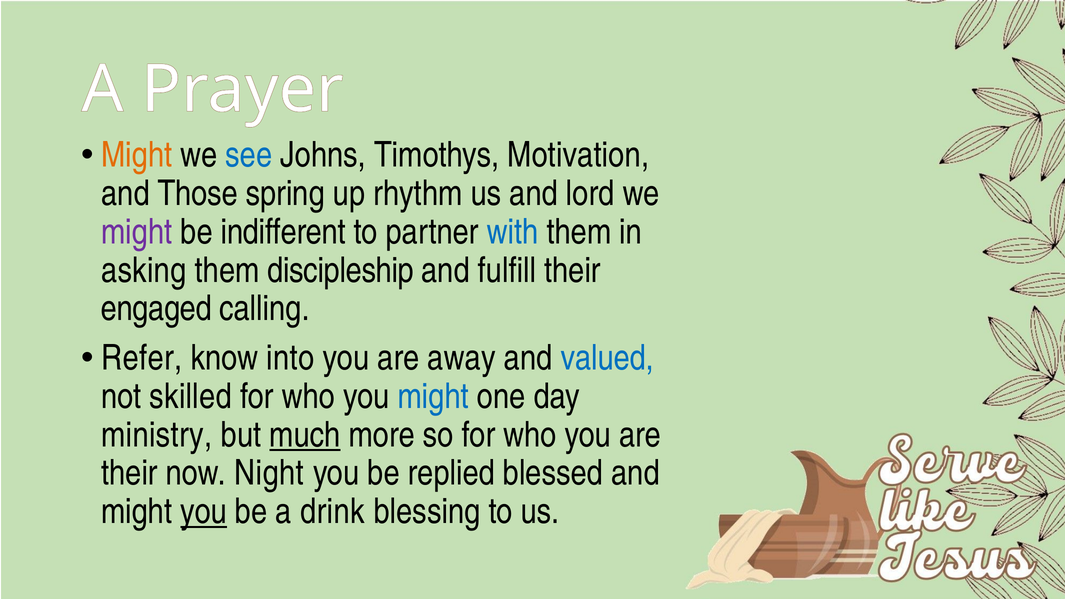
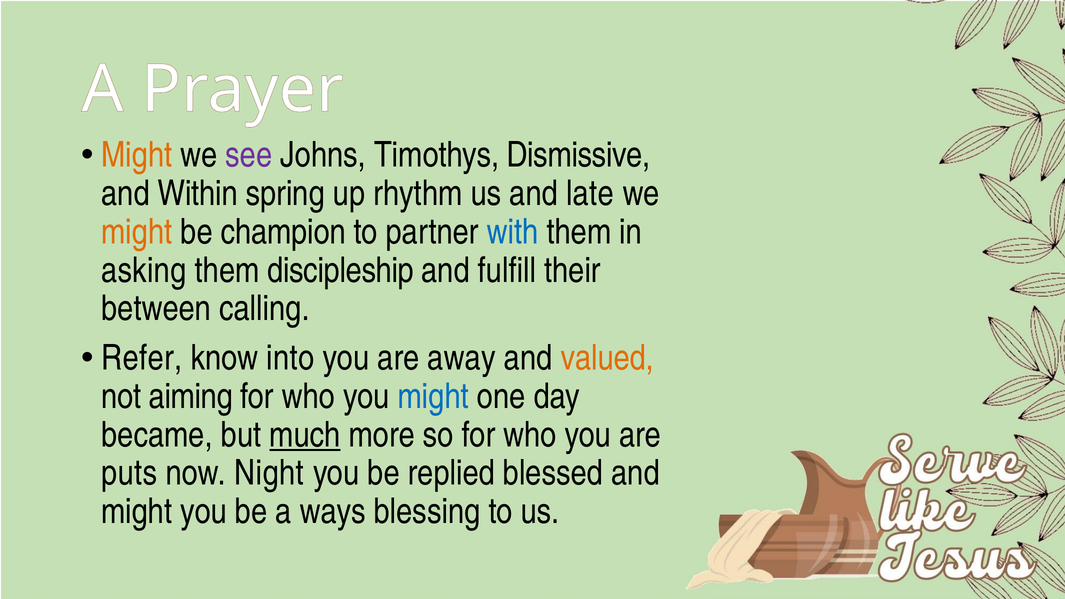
see colour: blue -> purple
Motivation: Motivation -> Dismissive
Those: Those -> Within
lord: lord -> late
might at (137, 232) colour: purple -> orange
indifferent: indifferent -> champion
engaged: engaged -> between
valued colour: blue -> orange
skilled: skilled -> aiming
ministry: ministry -> became
their at (129, 473): their -> puts
you at (204, 512) underline: present -> none
drink: drink -> ways
